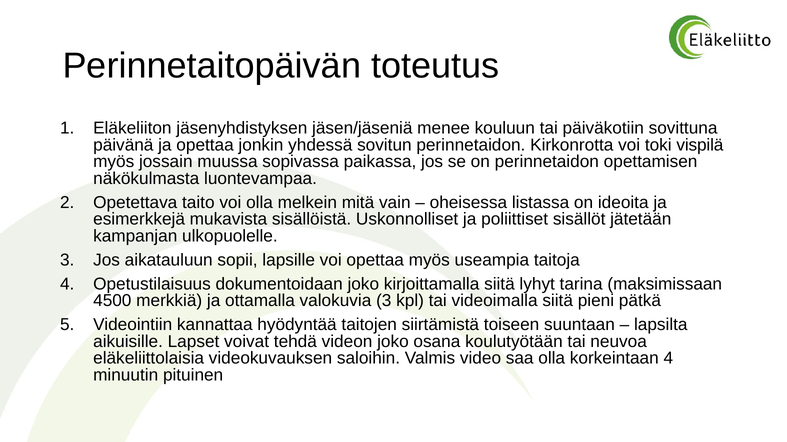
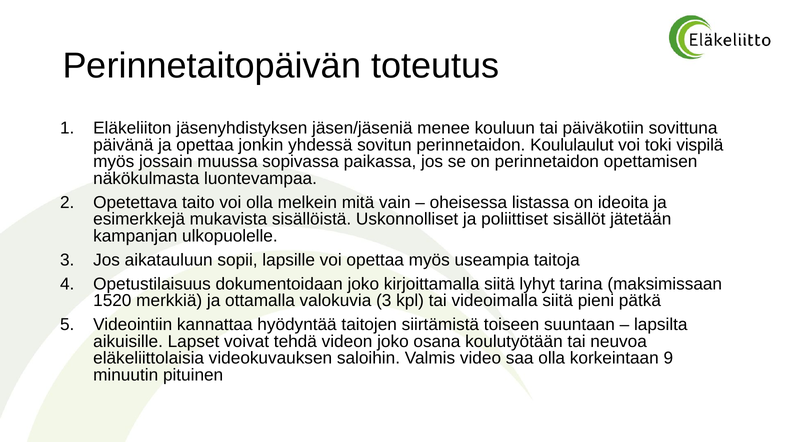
Kirkonrotta: Kirkonrotta -> Koululaulut
4500: 4500 -> 1520
korkeintaan 4: 4 -> 9
